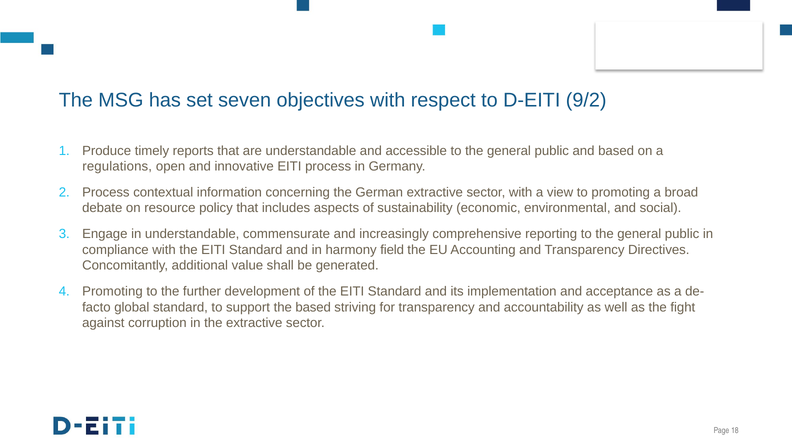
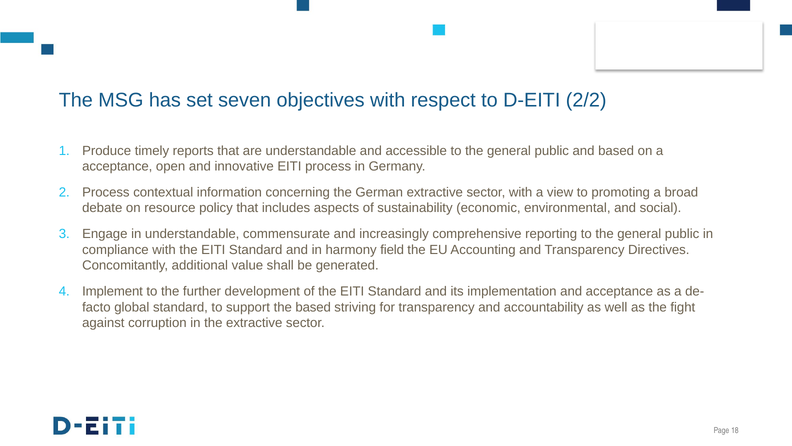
9/2: 9/2 -> 2/2
regulations at (117, 166): regulations -> acceptance
Promoting at (112, 291): Promoting -> Implement
